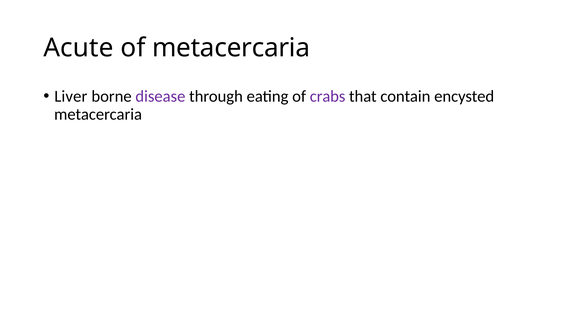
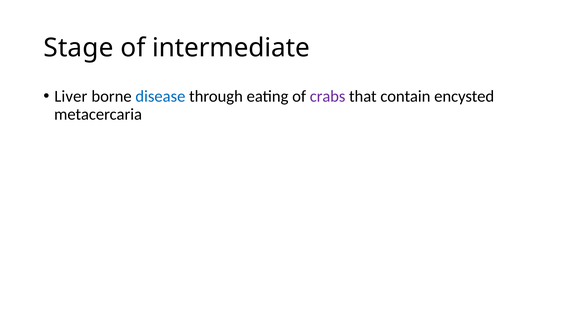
Acute: Acute -> Stage
of metacercaria: metacercaria -> intermediate
disease colour: purple -> blue
